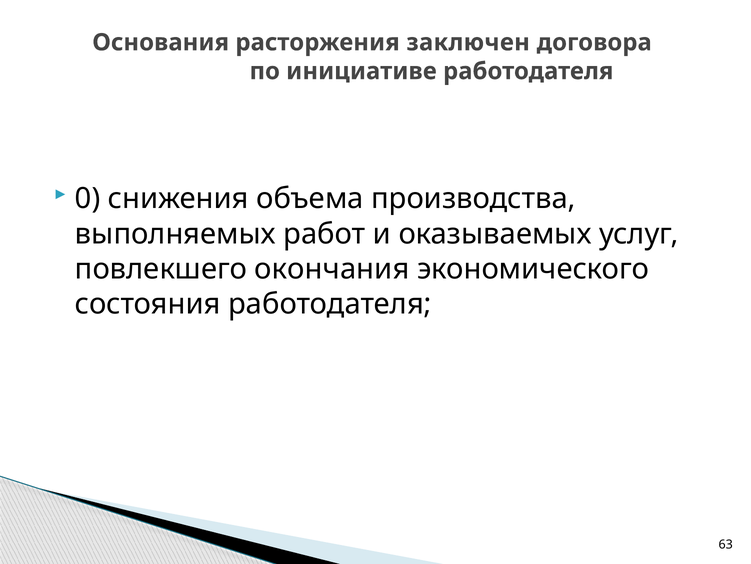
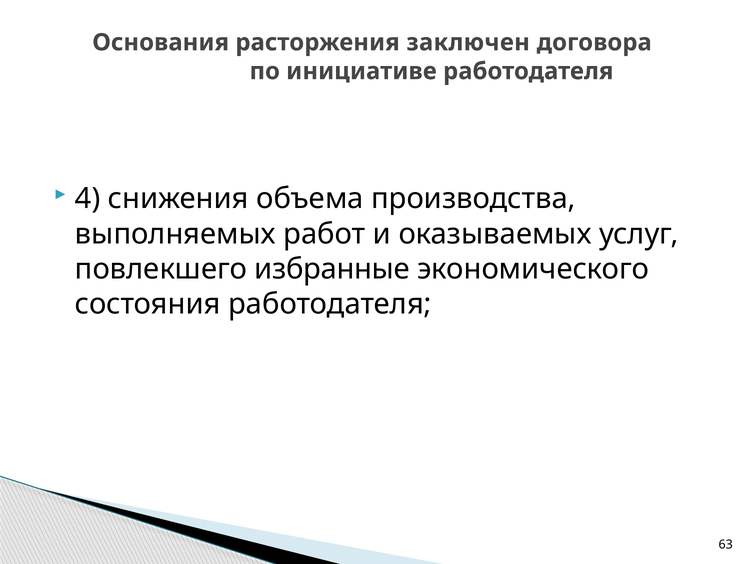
0: 0 -> 4
окончания: окончания -> избранные
